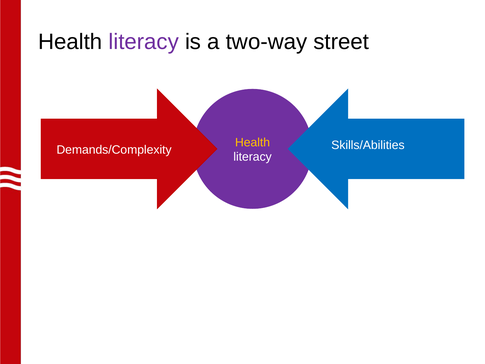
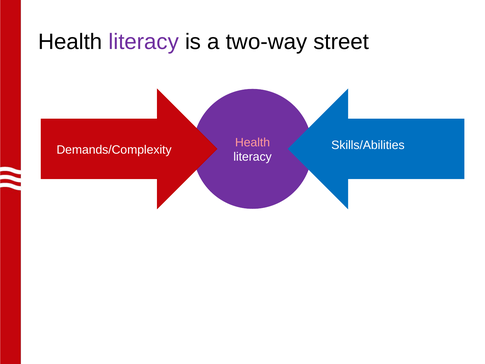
Health at (253, 142) colour: yellow -> pink
